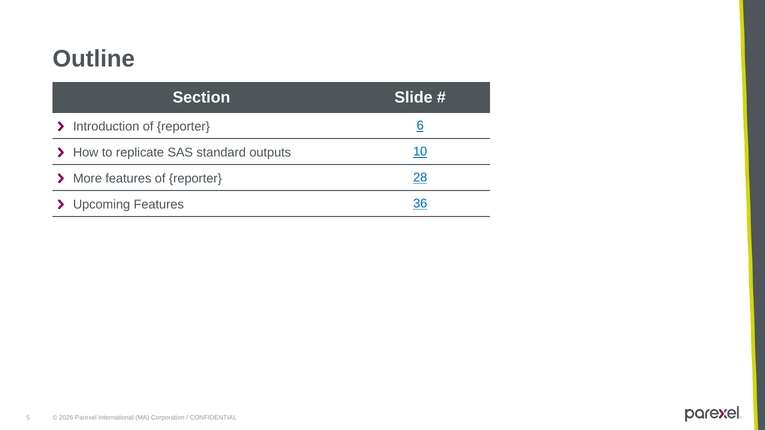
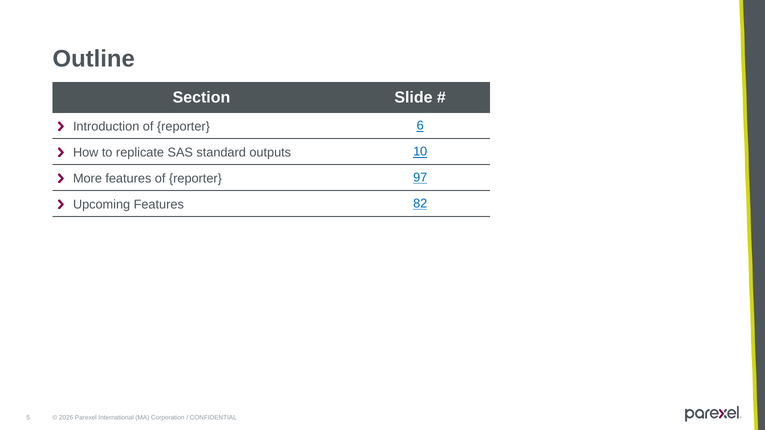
28: 28 -> 97
36: 36 -> 82
